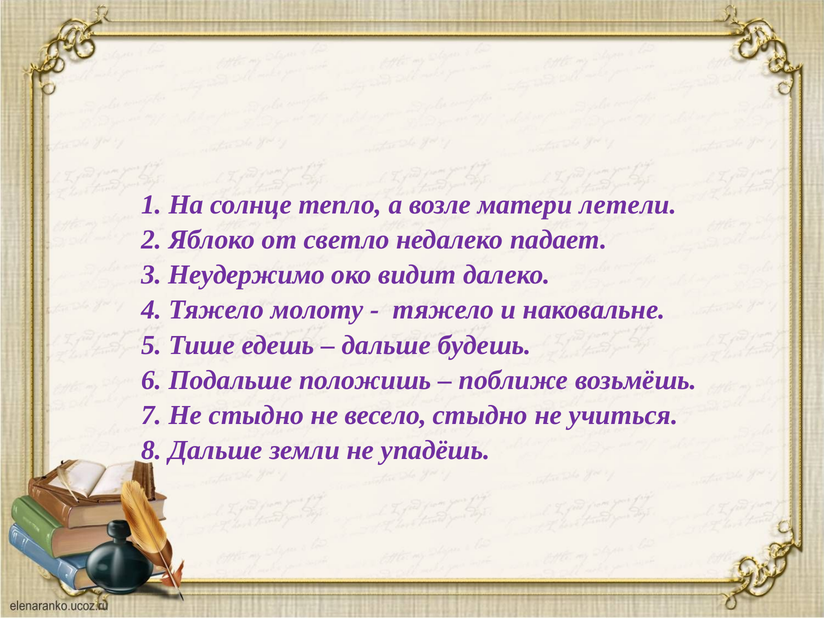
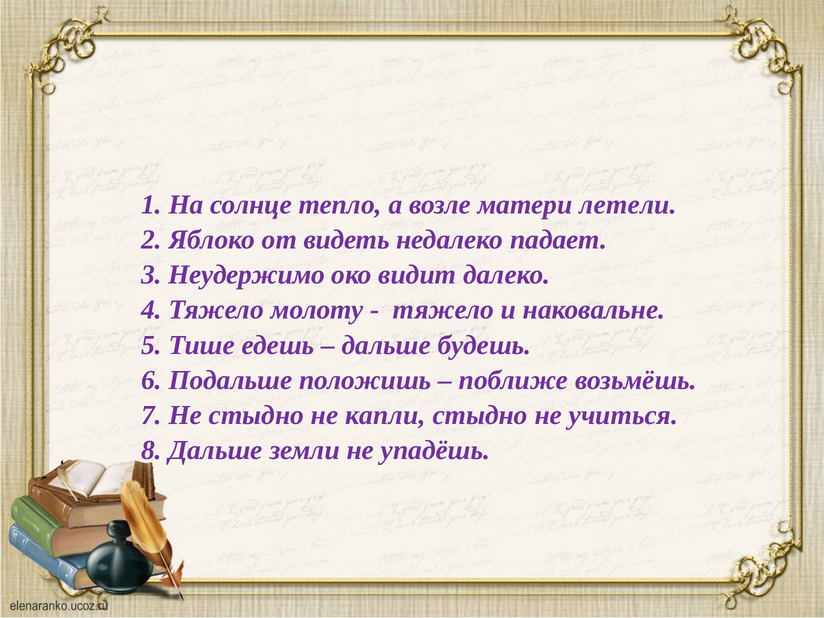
светло: светло -> видеть
весело: весело -> капли
